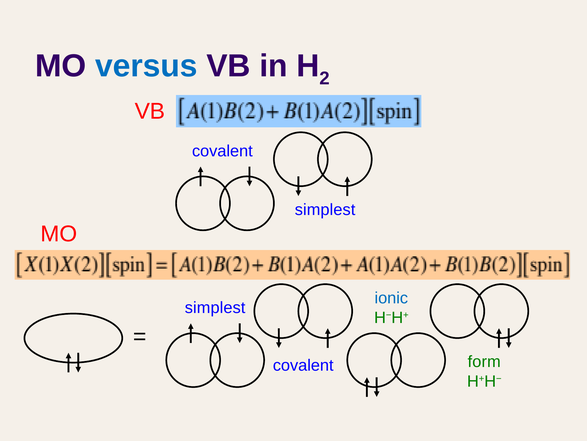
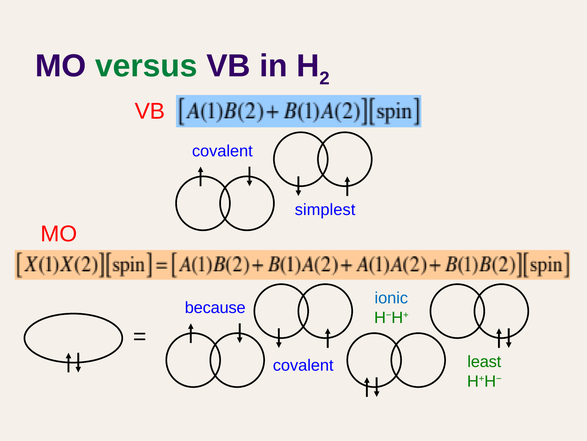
versus colour: blue -> green
simplest at (215, 307): simplest -> because
form: form -> least
